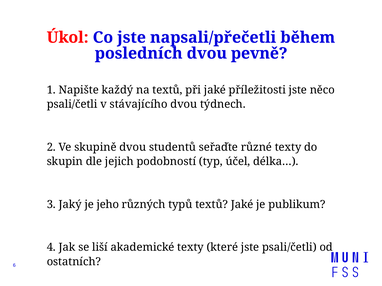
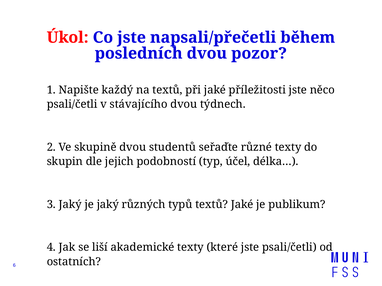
pevně: pevně -> pozor
je jeho: jeho -> jaký
